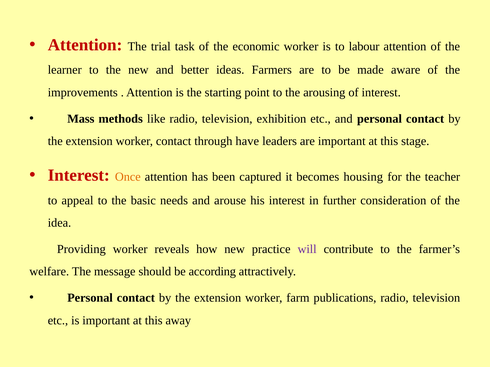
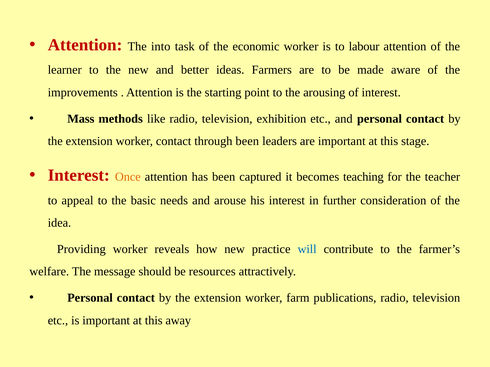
trial: trial -> into
through have: have -> been
housing: housing -> teaching
will colour: purple -> blue
according: according -> resources
